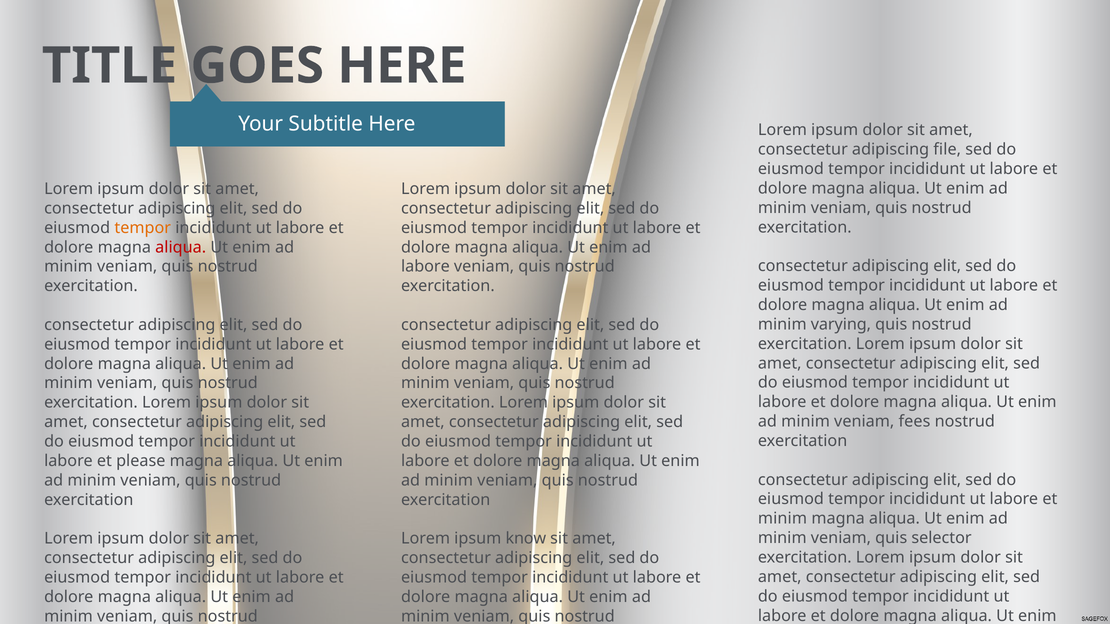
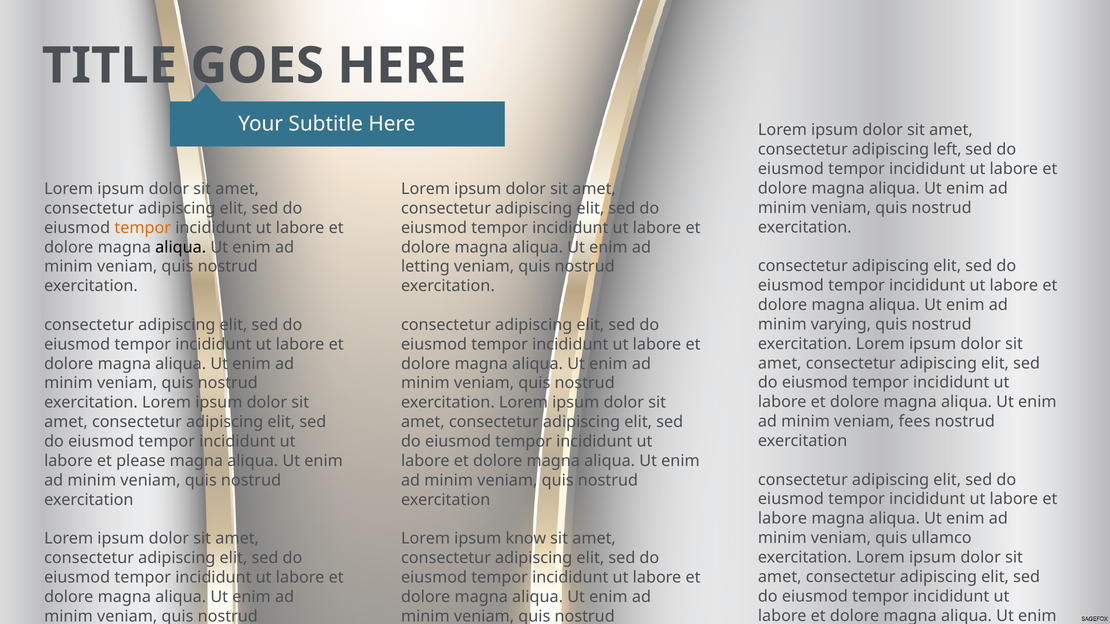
file: file -> left
aliqua at (181, 247) colour: red -> black
labore at (425, 267): labore -> letting
minim at (782, 519): minim -> labore
selector: selector -> ullamco
